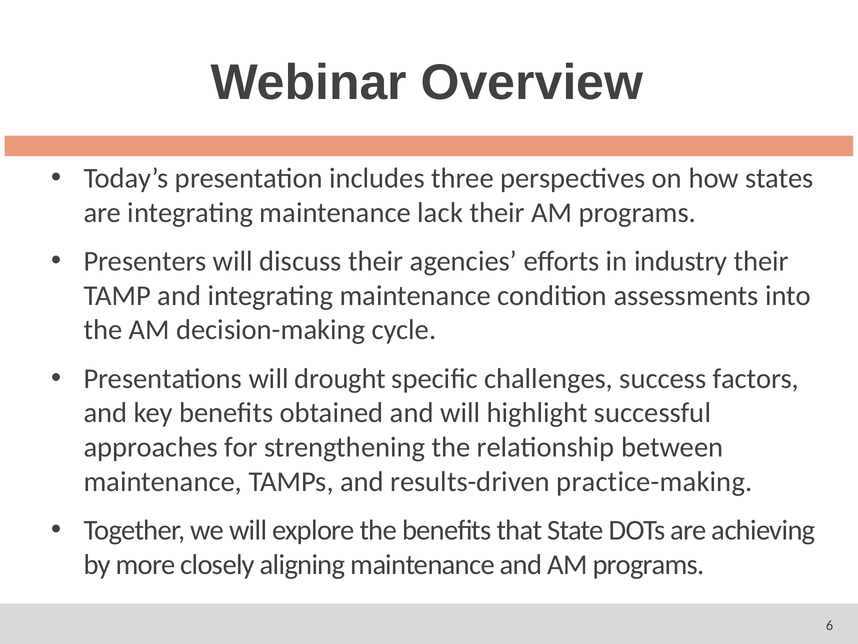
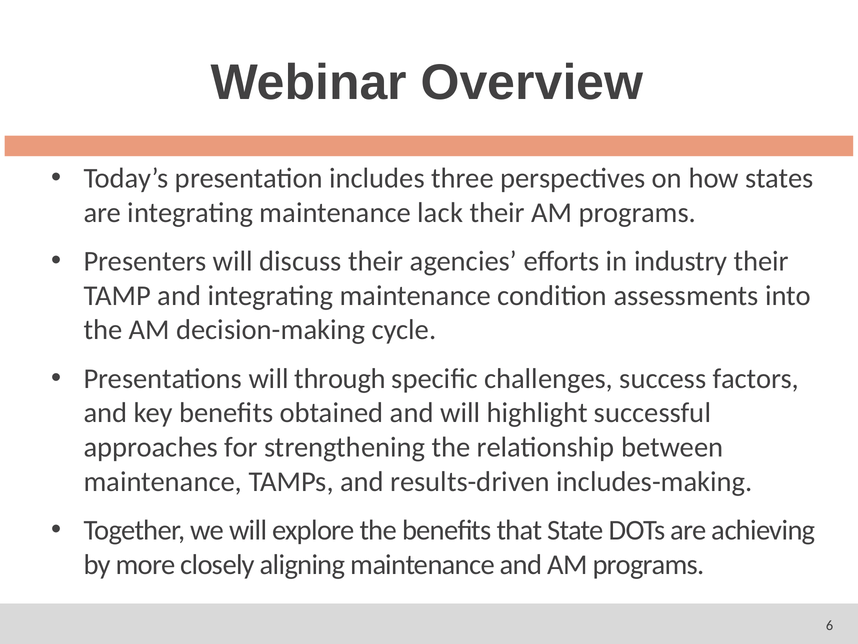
drought: drought -> through
practice-making: practice-making -> includes-making
